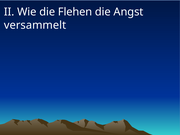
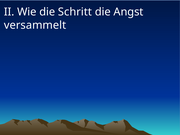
Flehen: Flehen -> Schritt
